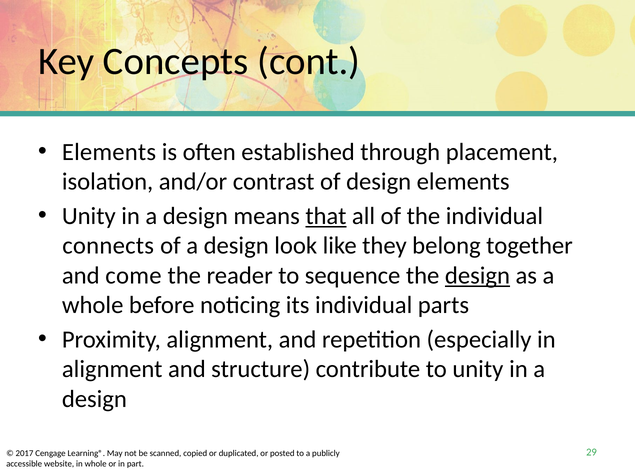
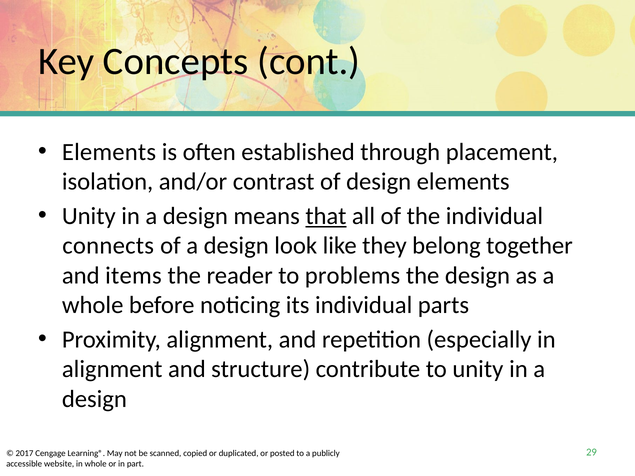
come: come -> items
sequence: sequence -> problems
design at (477, 276) underline: present -> none
